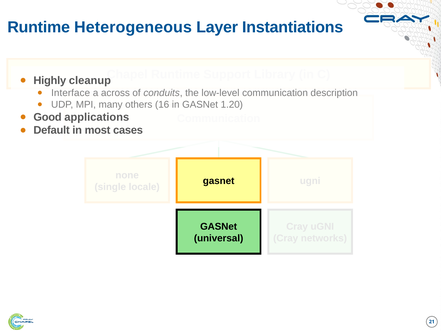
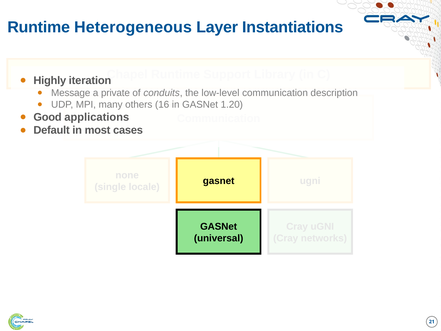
cleanup: cleanup -> iteration
Interface: Interface -> Message
across: across -> private
